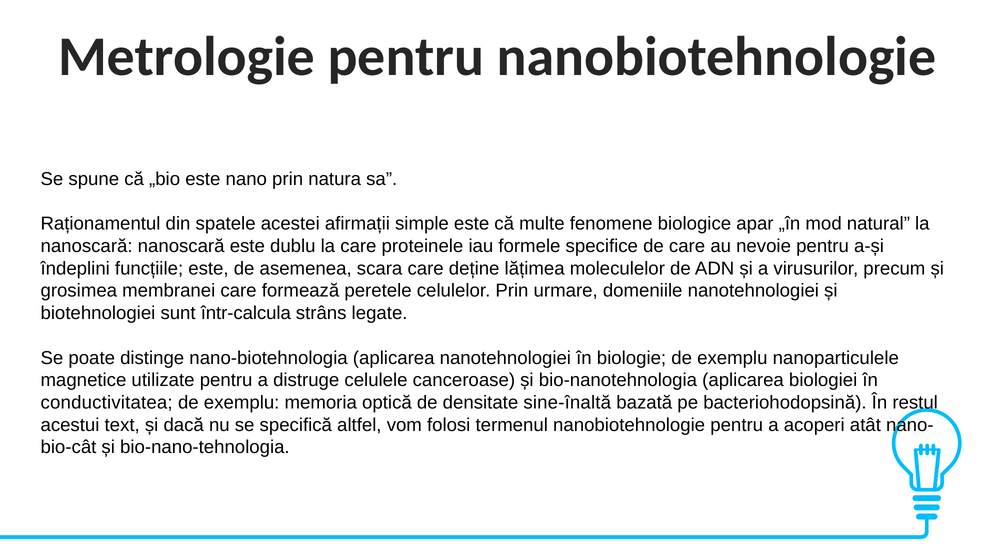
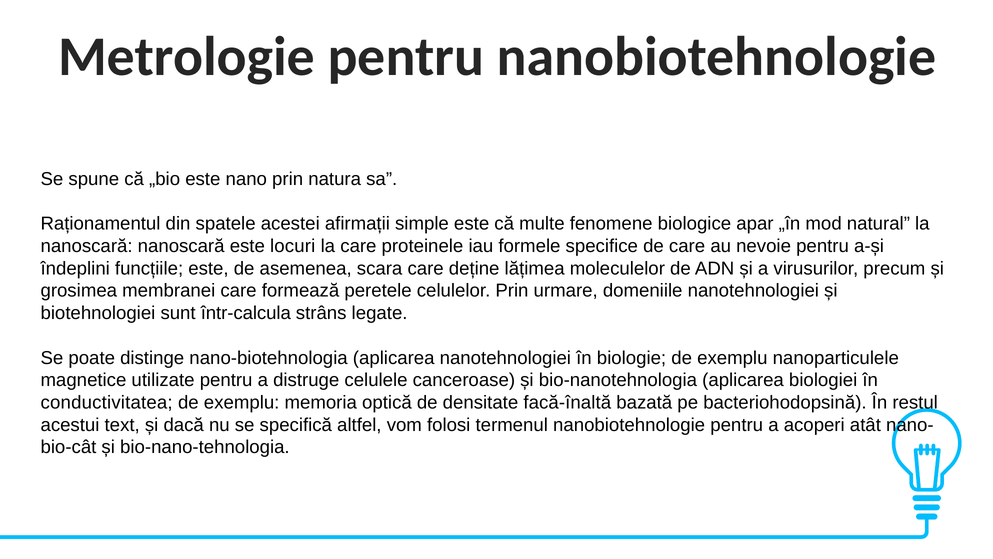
dublu: dublu -> locuri
sine-înaltă: sine-înaltă -> facă-înaltă
